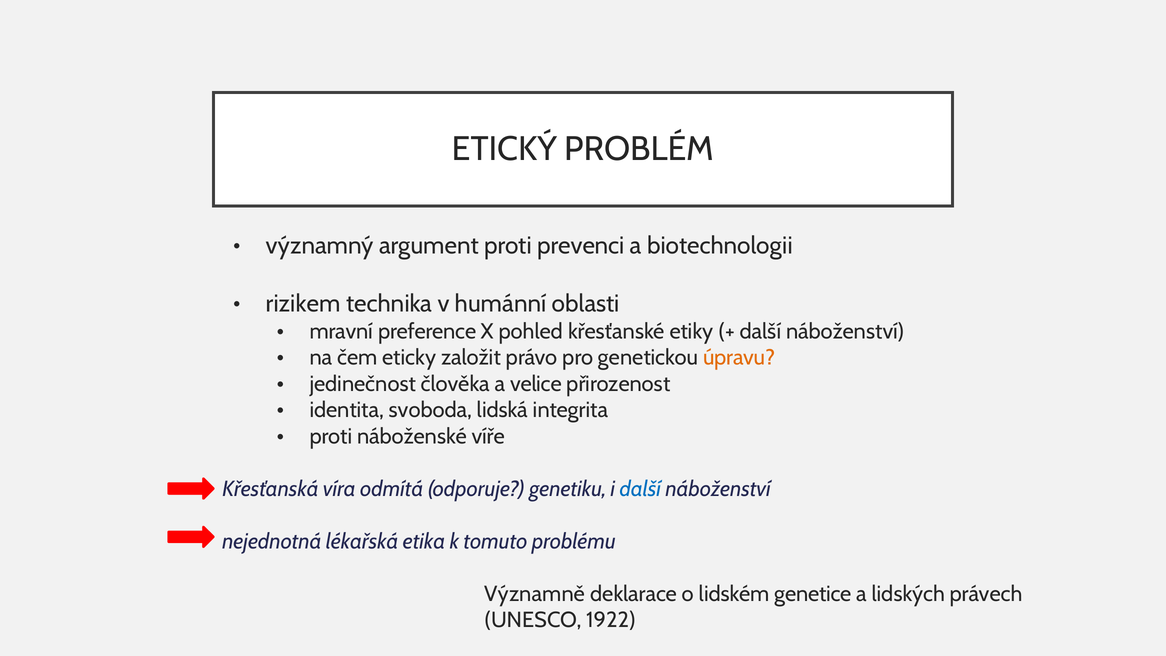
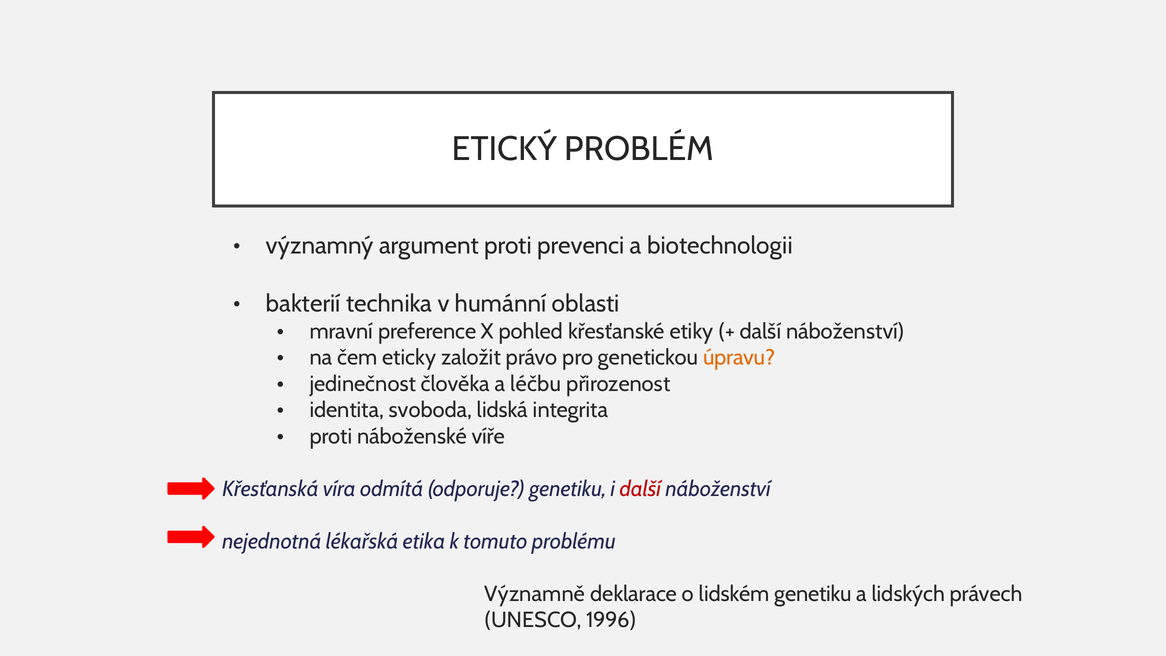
rizikem: rizikem -> bakterií
velice: velice -> léčbu
další at (640, 489) colour: blue -> red
lidském genetice: genetice -> genetiku
1922: 1922 -> 1996
